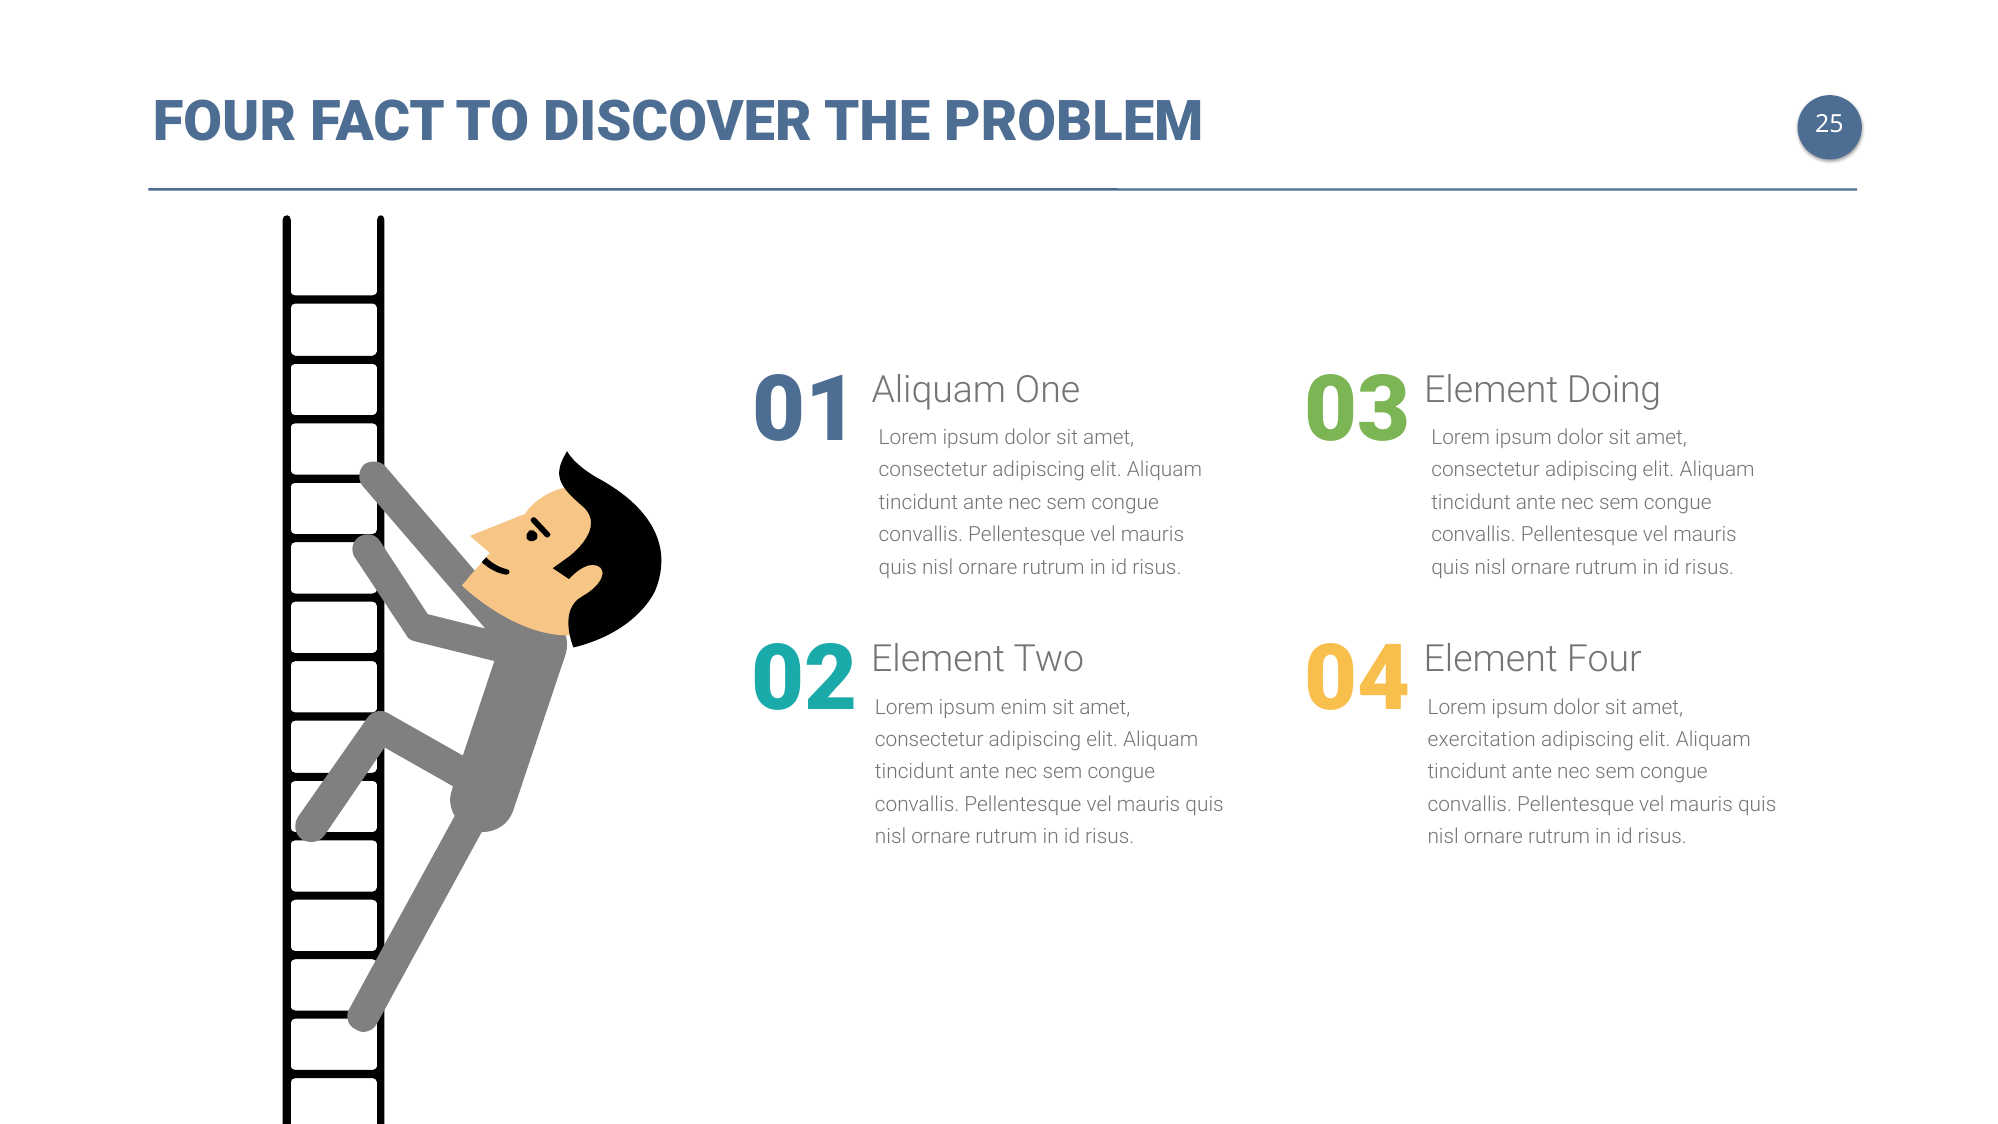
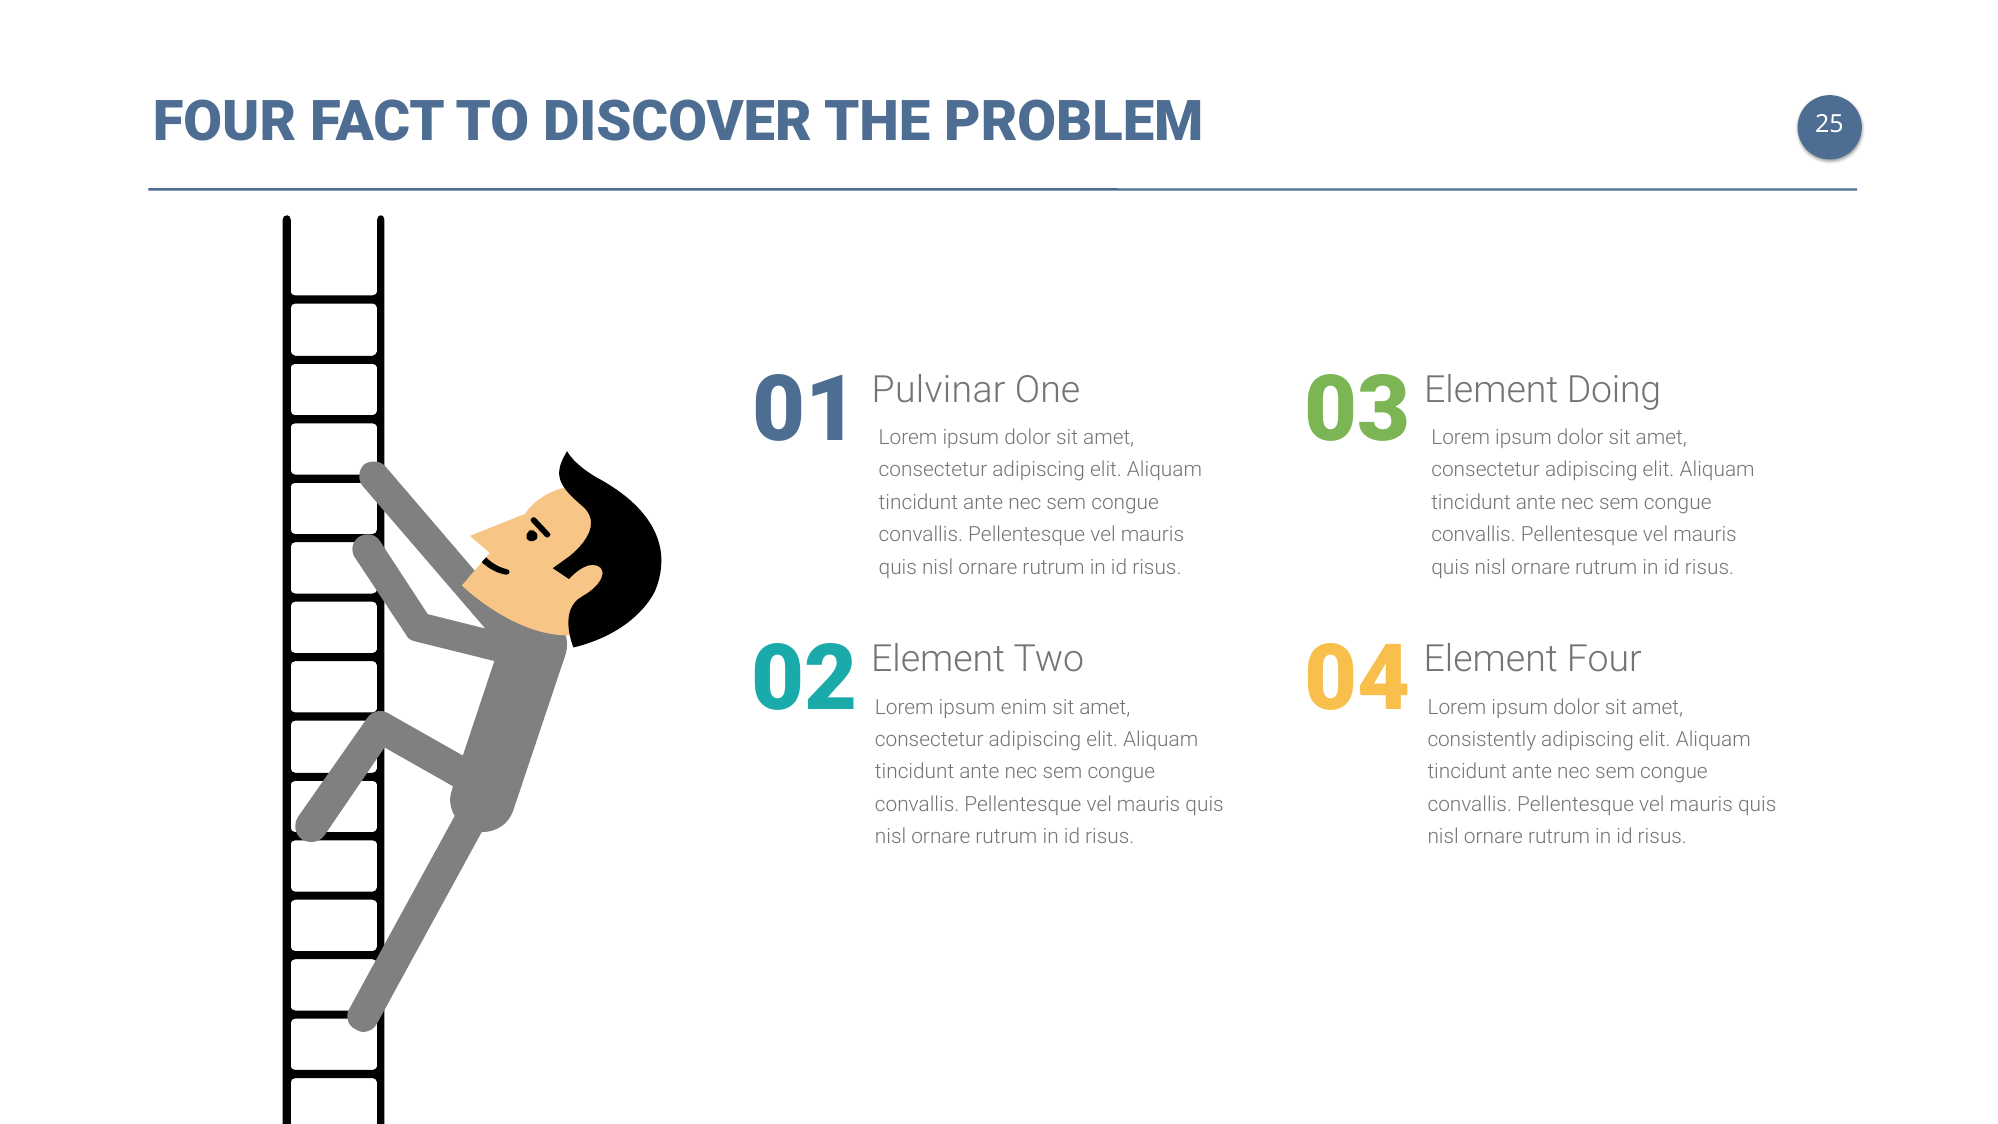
01 Aliquam: Aliquam -> Pulvinar
exercitation: exercitation -> consistently
